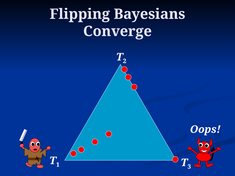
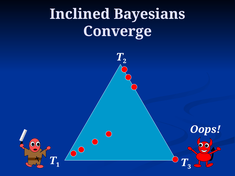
Flipping: Flipping -> Inclined
